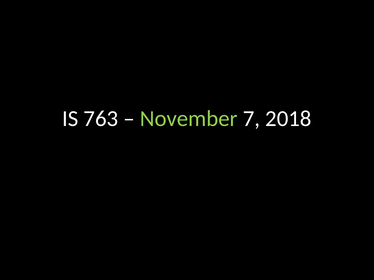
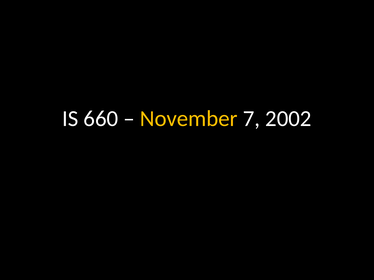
763: 763 -> 660
November colour: light green -> yellow
2018: 2018 -> 2002
